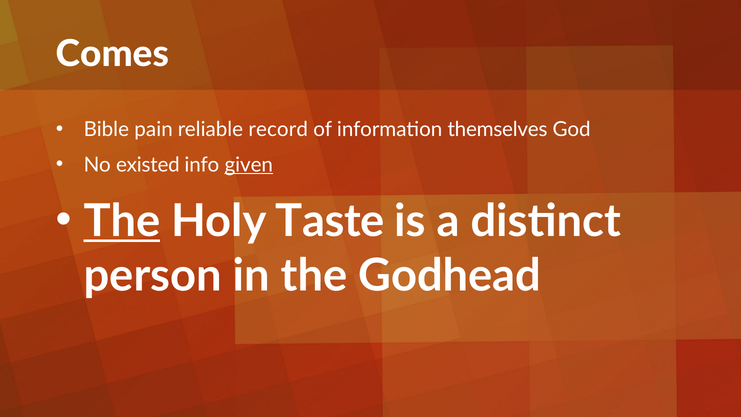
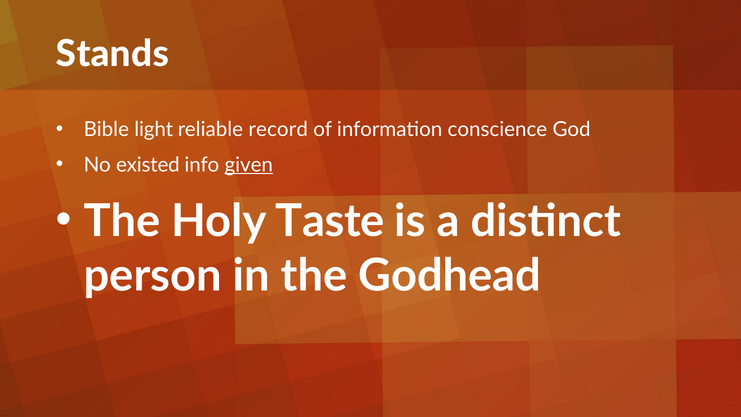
Comes: Comes -> Stands
pain: pain -> light
themselves: themselves -> conscience
The at (122, 221) underline: present -> none
